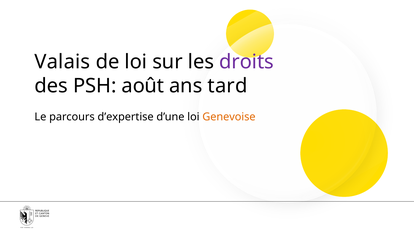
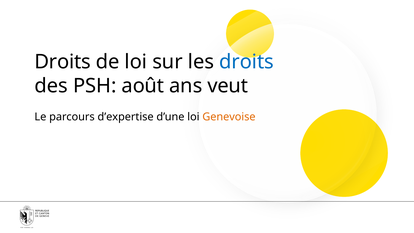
Valais at (62, 62): Valais -> Droits
droits at (247, 62) colour: purple -> blue
tard: tard -> veut
